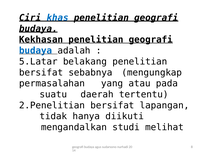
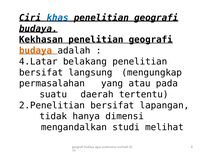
budaya at (36, 51) colour: blue -> orange
5.Latar: 5.Latar -> 4.Latar
sebabnya: sebabnya -> langsung
diikuti: diikuti -> dimensi
